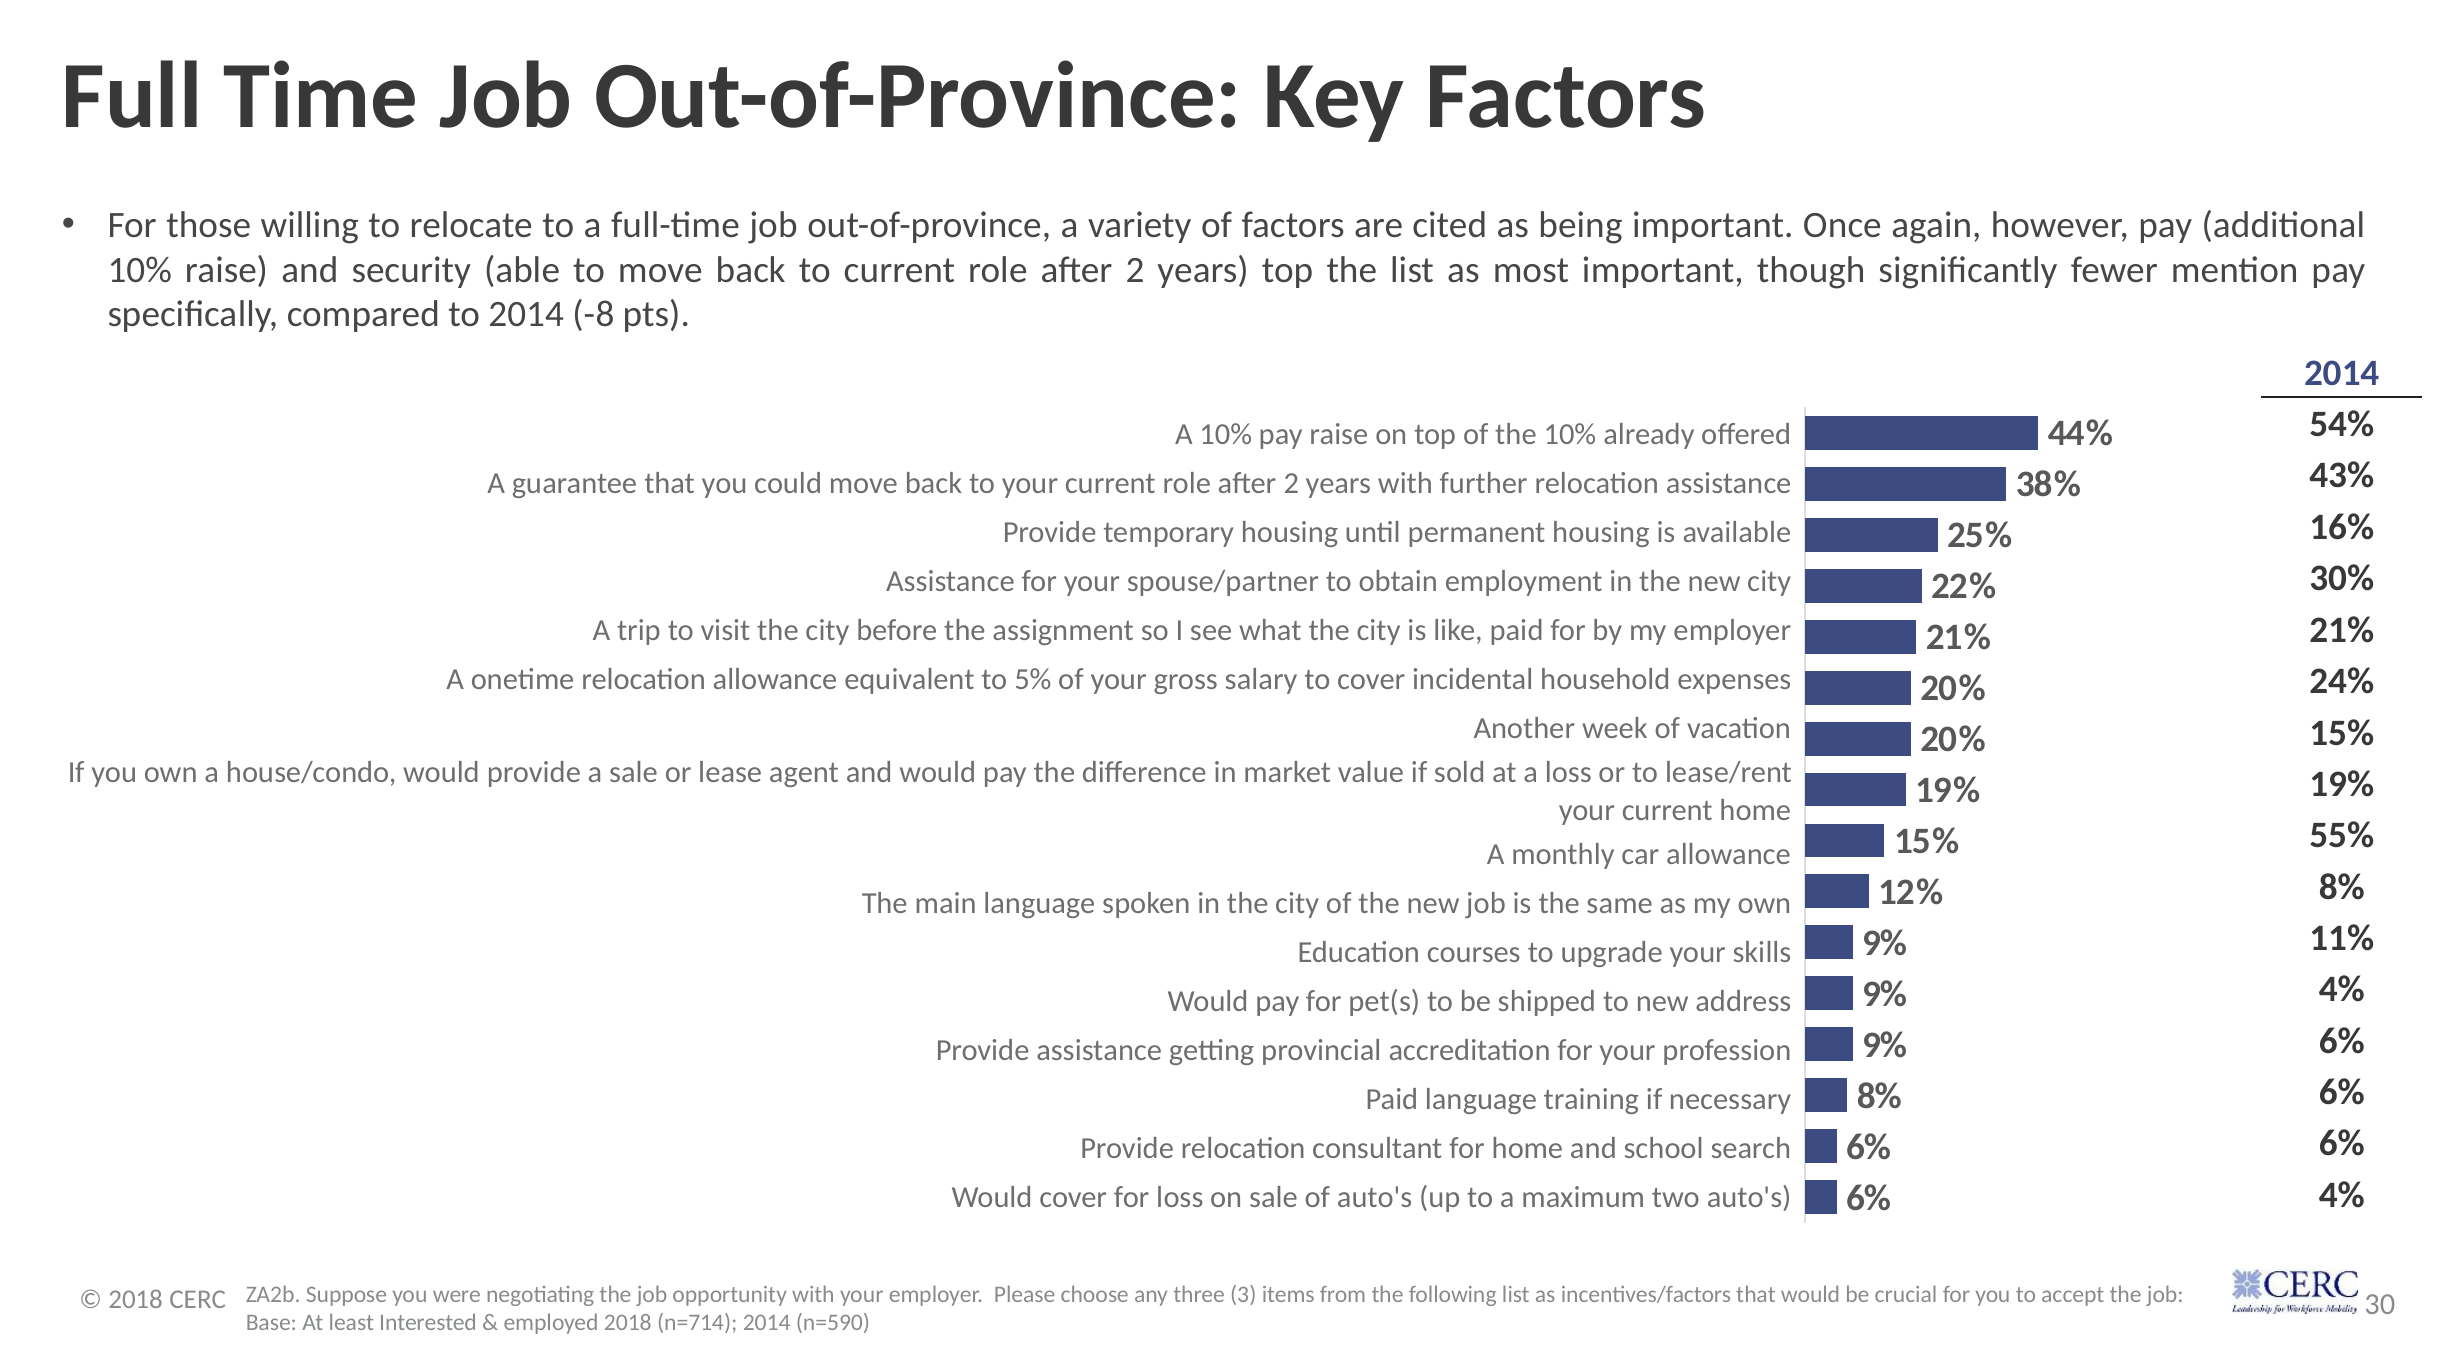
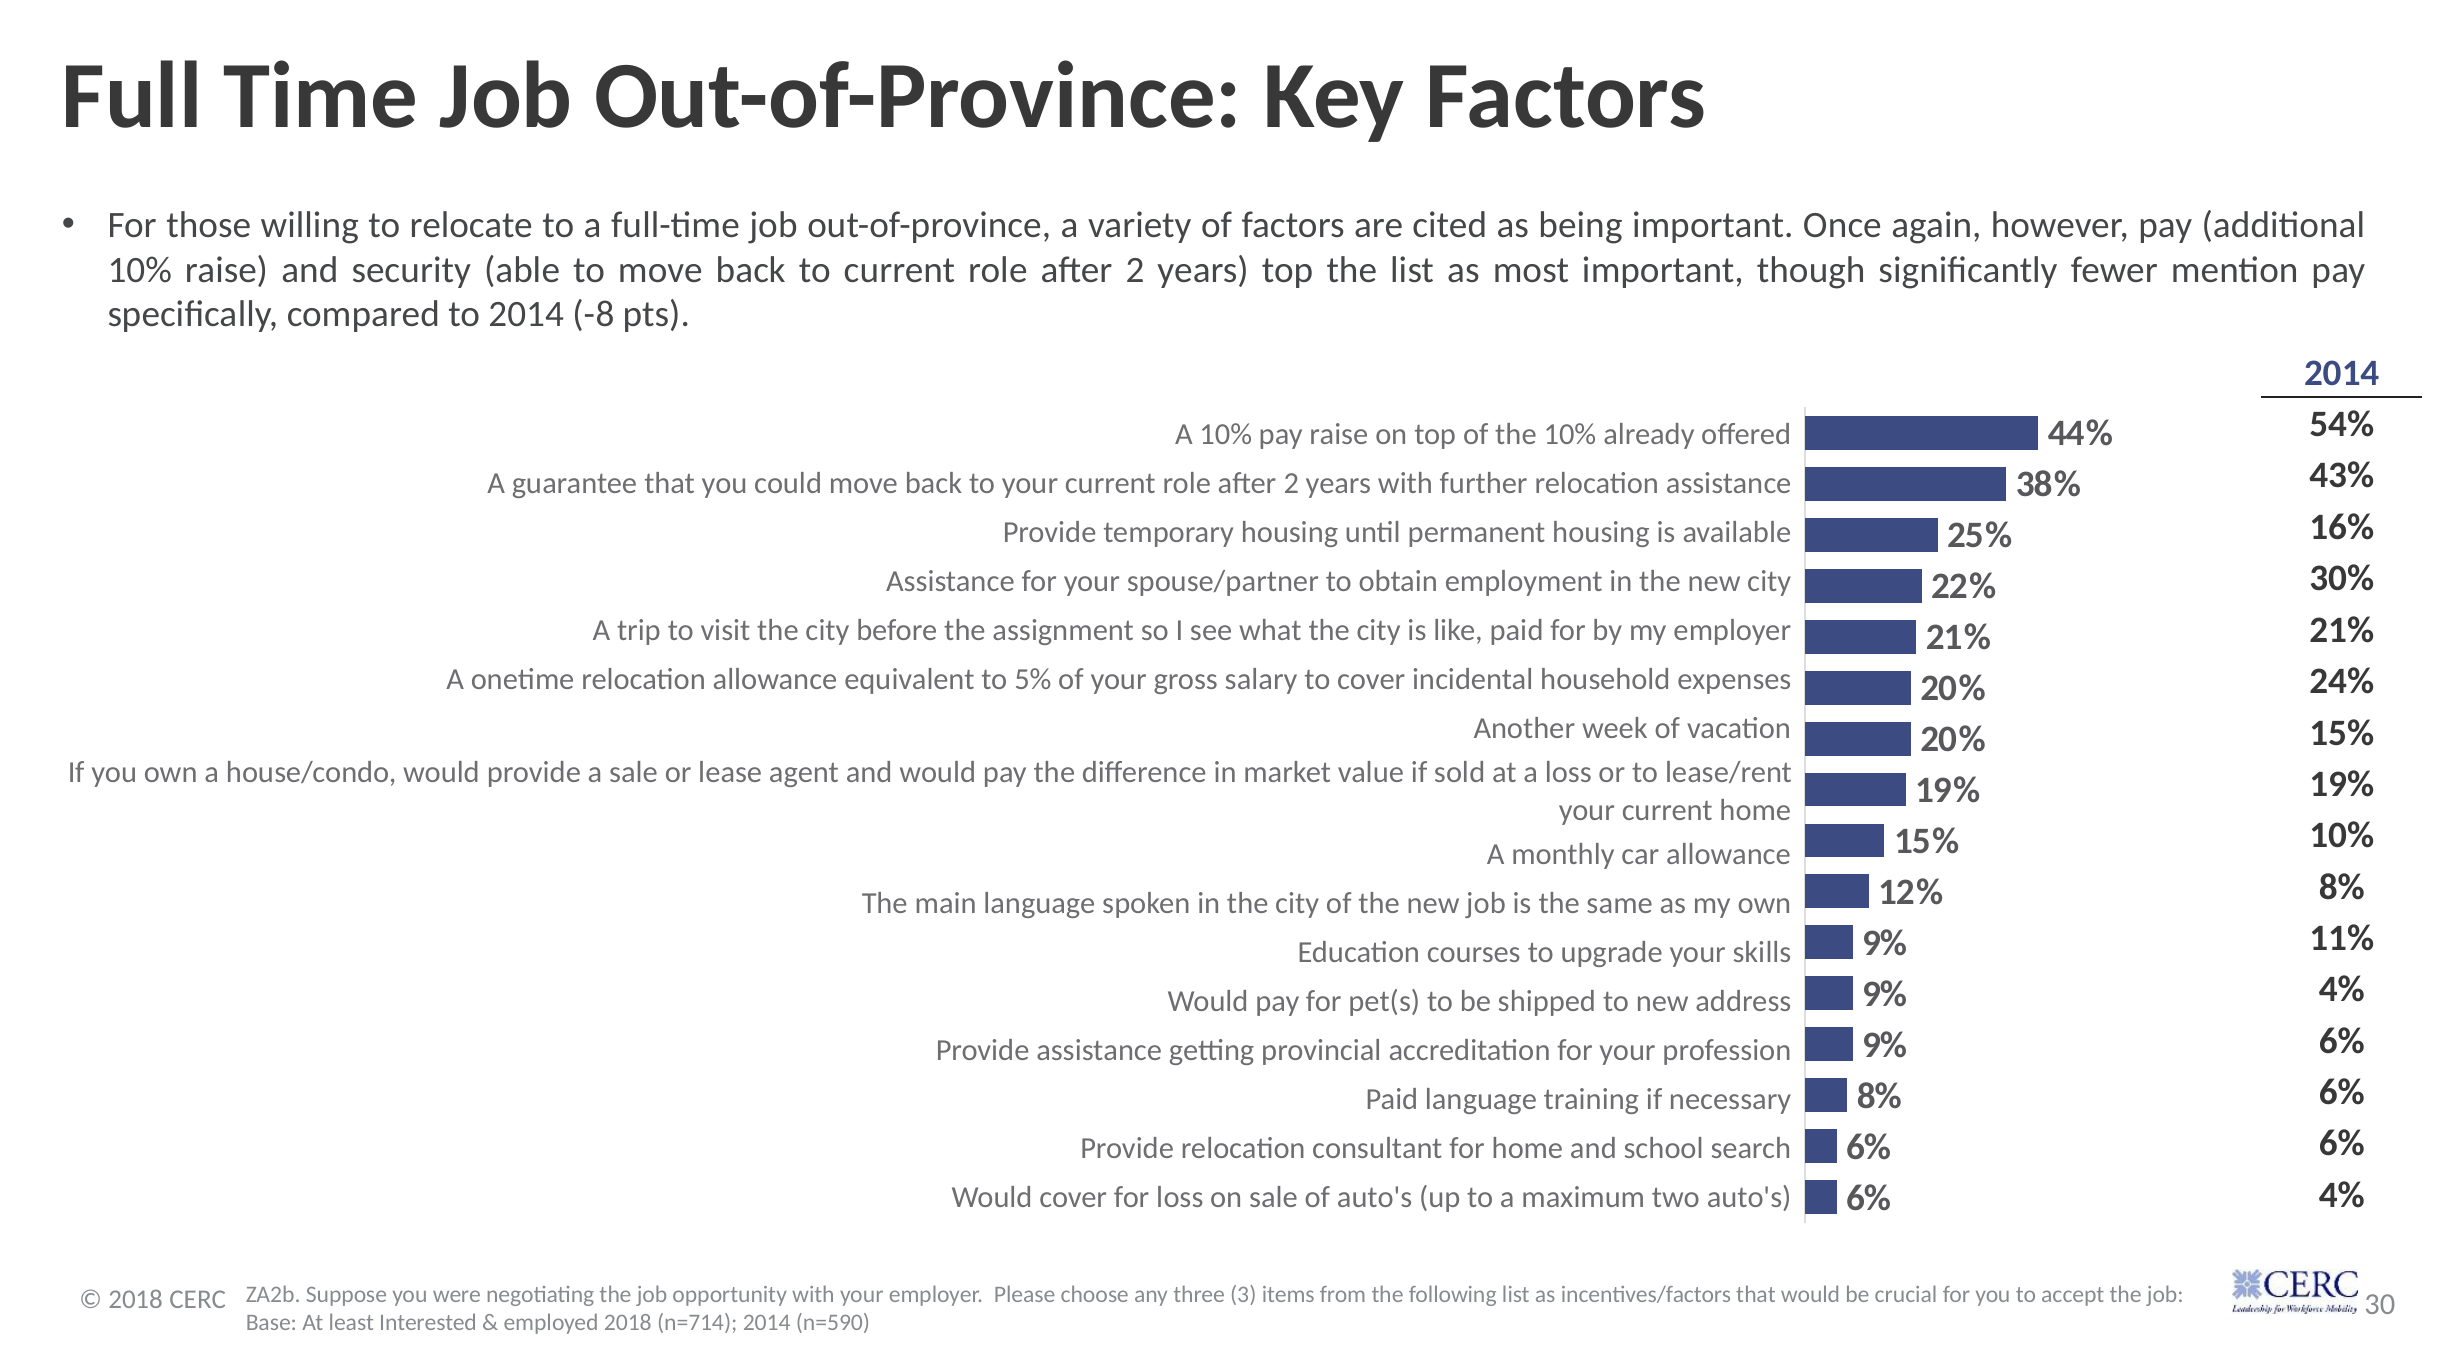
55% at (2342, 836): 55% -> 10%
